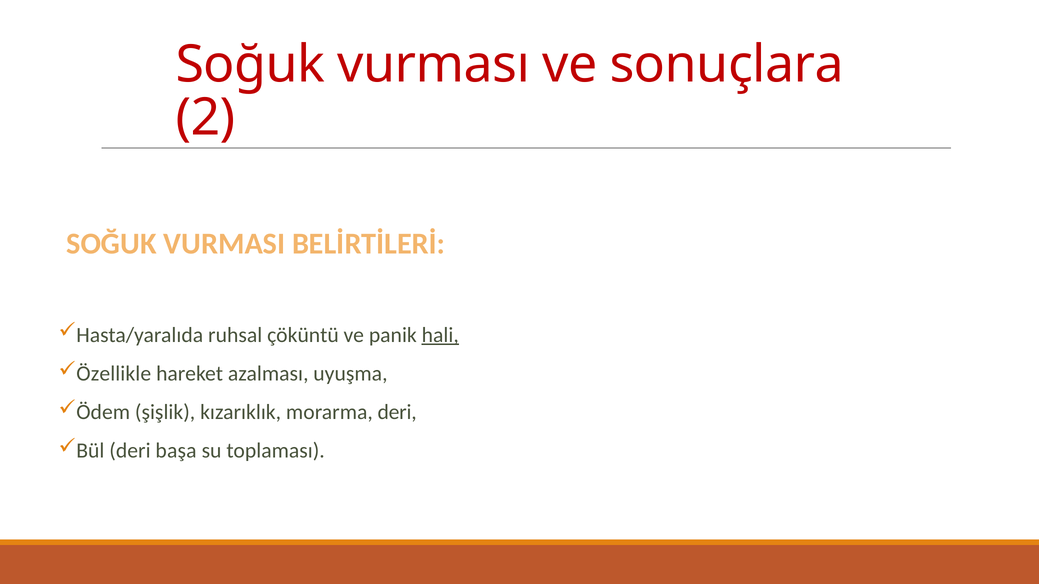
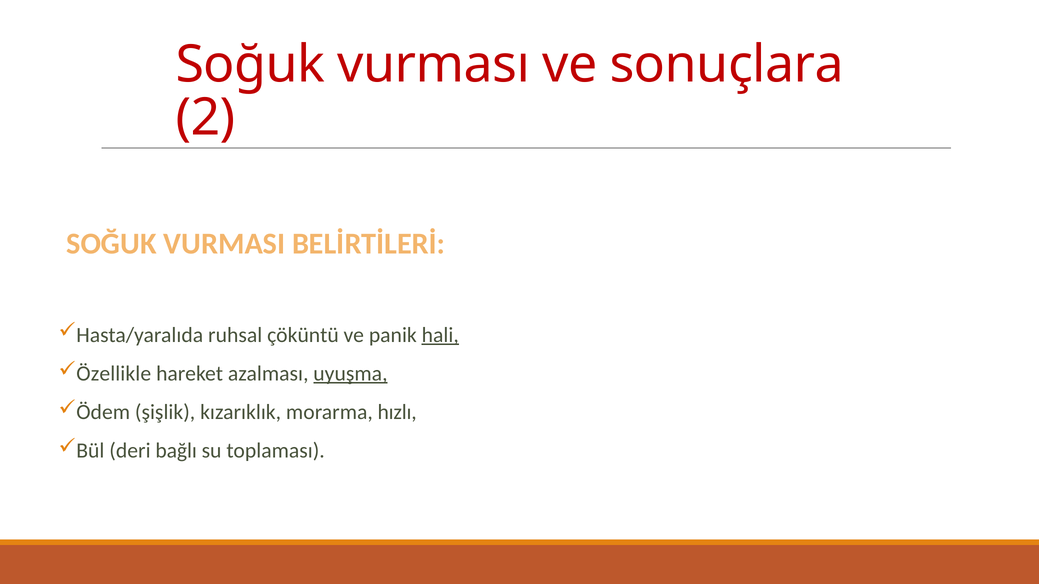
uyuşma underline: none -> present
morarma deri: deri -> hızlı
başa: başa -> bağlı
